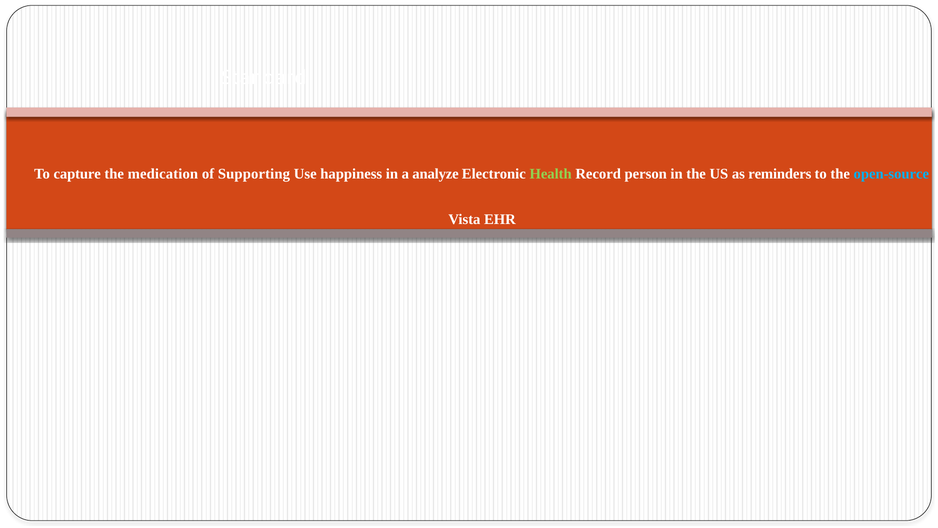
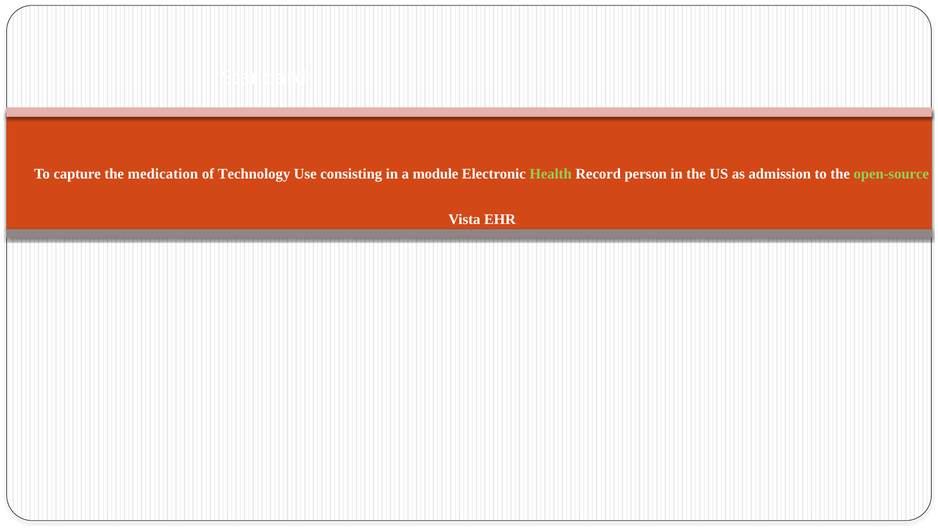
Supporting: Supporting -> Technology
happiness: happiness -> consisting
analyze: analyze -> module
reminders: reminders -> admission
open-source colour: light blue -> light green
